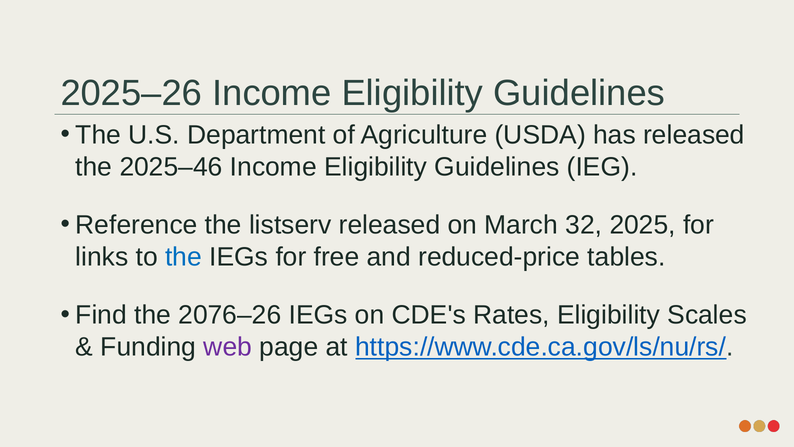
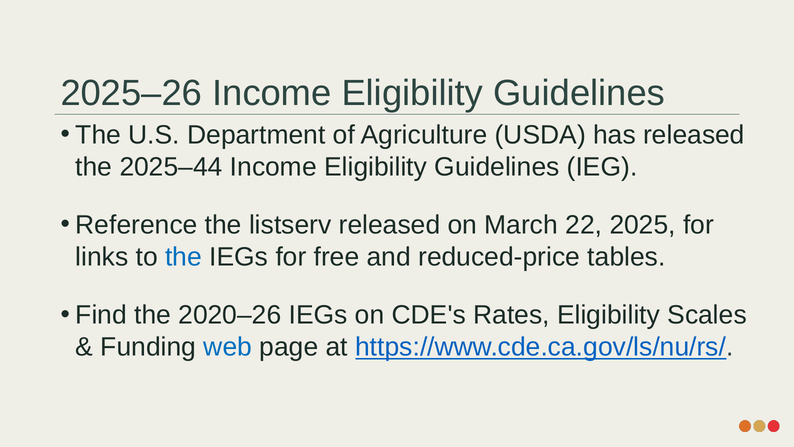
2025–46: 2025–46 -> 2025–44
32: 32 -> 22
2076–26: 2076–26 -> 2020–26
web colour: purple -> blue
